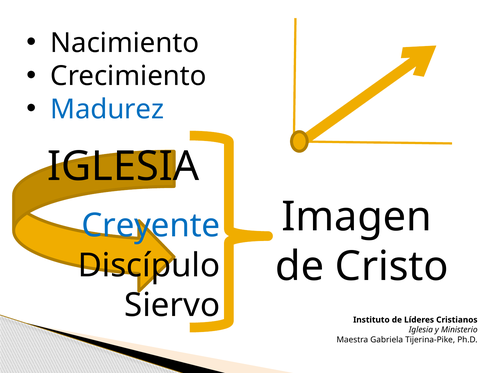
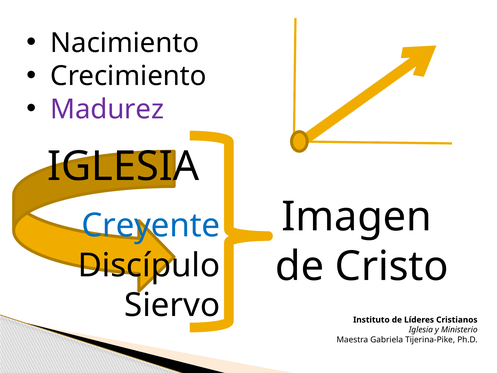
Madurez colour: blue -> purple
